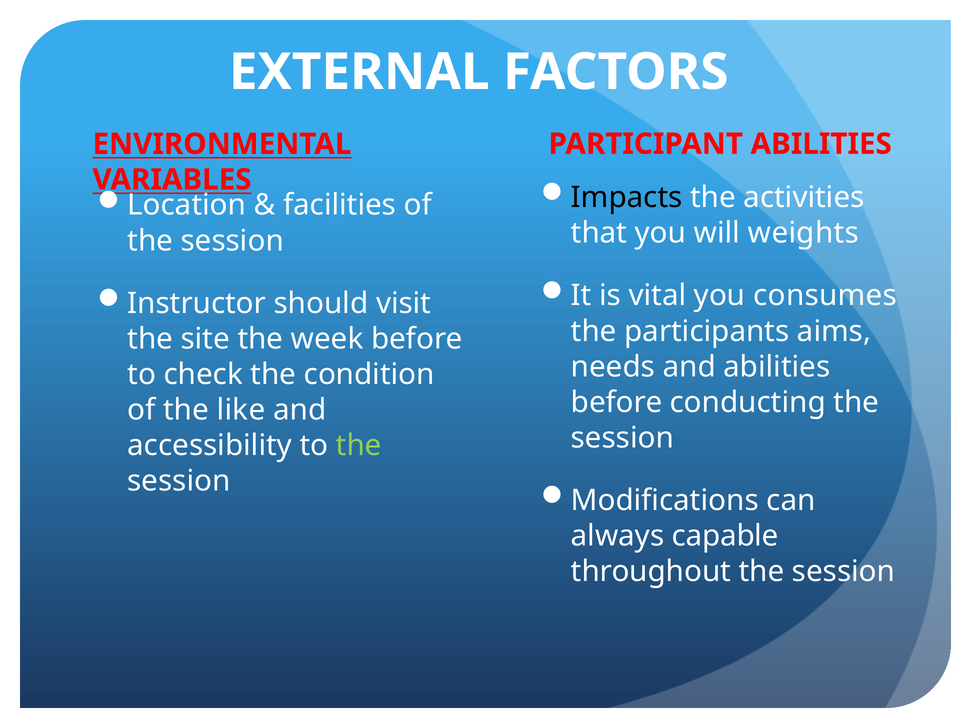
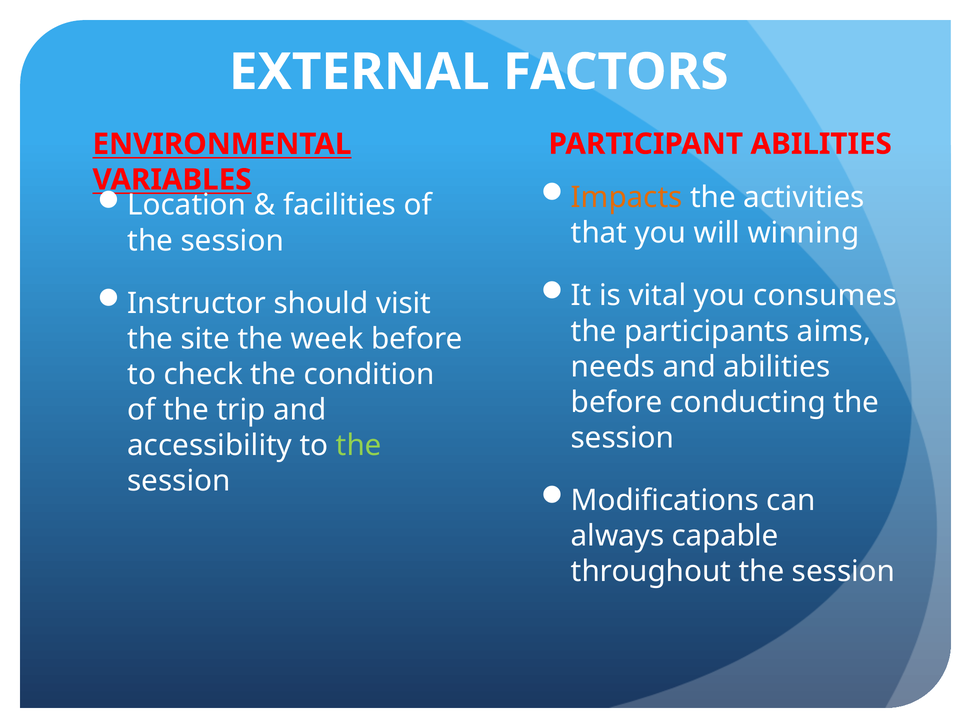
Impacts colour: black -> orange
weights: weights -> winning
like: like -> trip
